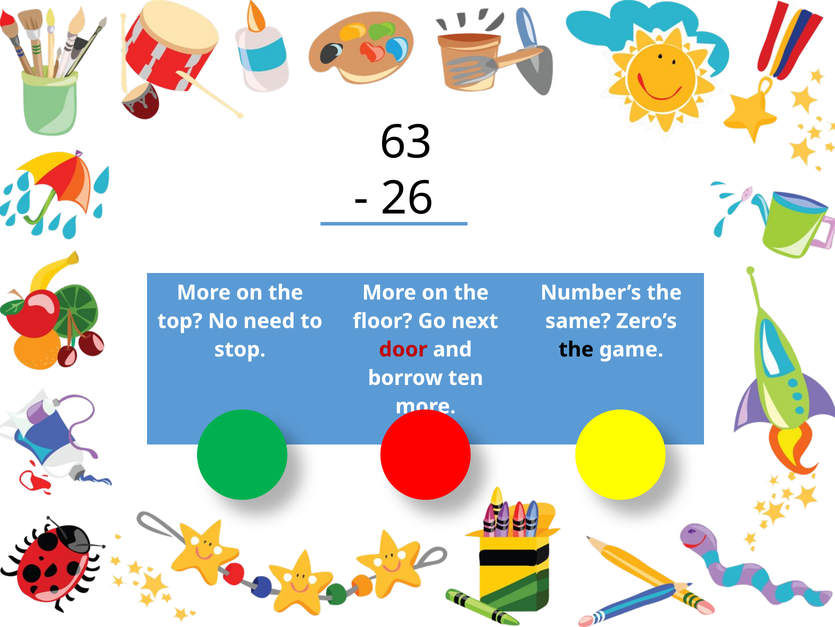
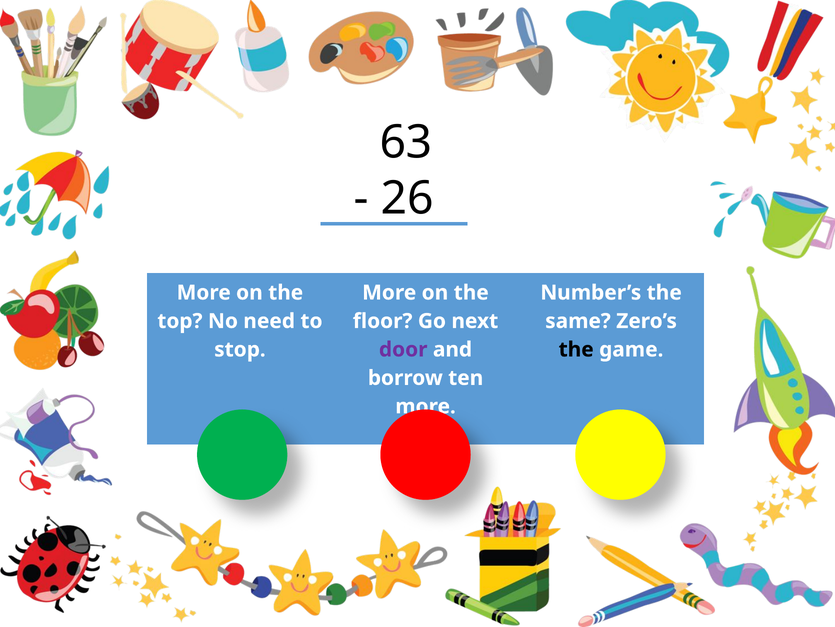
door colour: red -> purple
